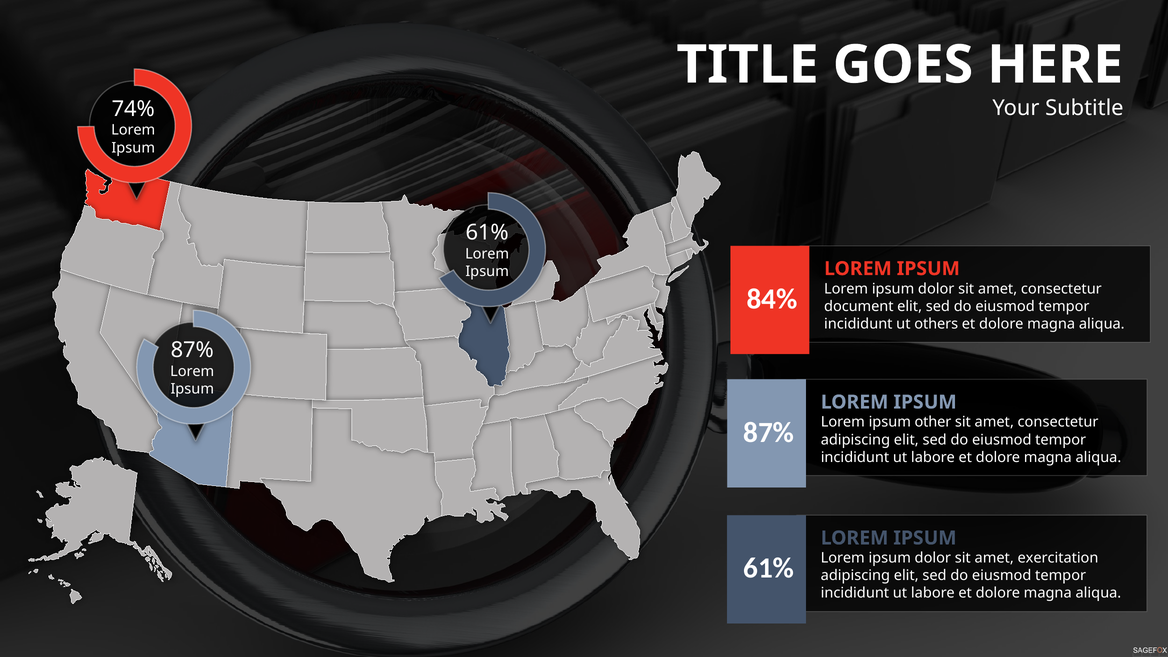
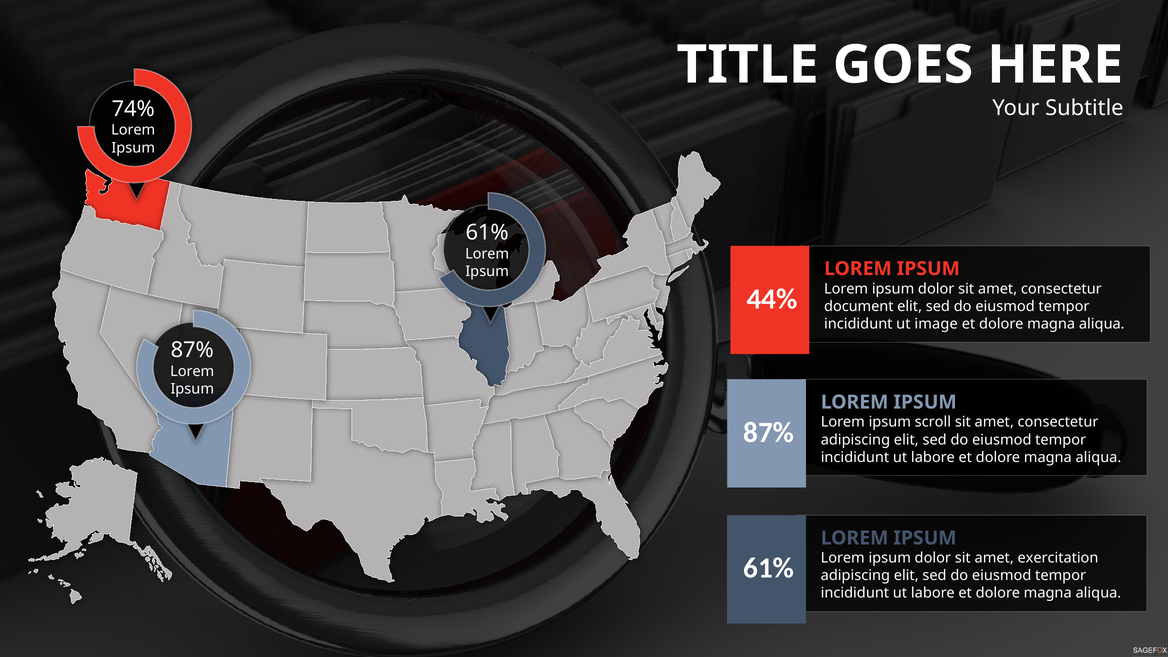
84%: 84% -> 44%
others: others -> image
other: other -> scroll
